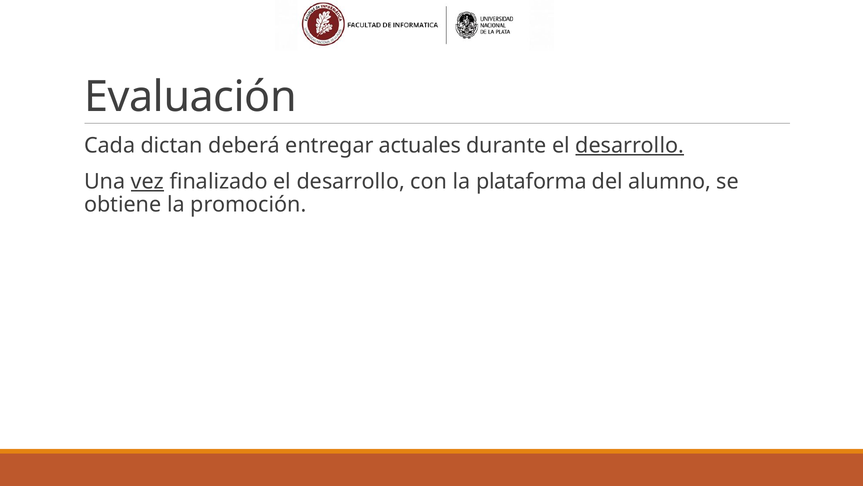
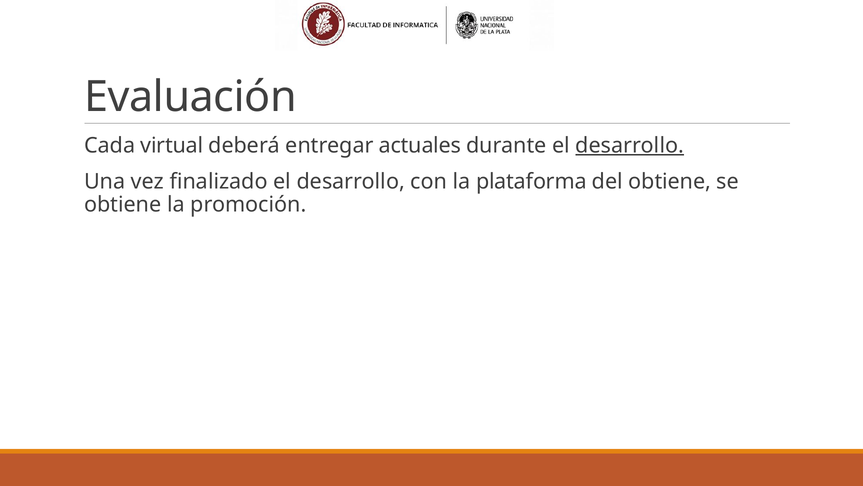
dictan: dictan -> virtual
vez underline: present -> none
del alumno: alumno -> obtiene
